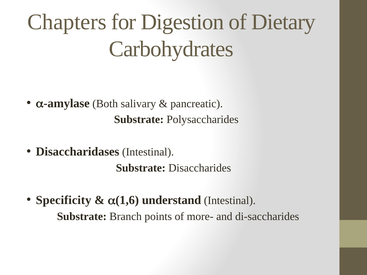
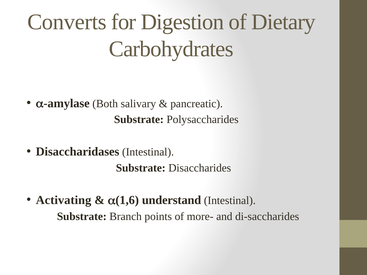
Chapters: Chapters -> Converts
Specificity: Specificity -> Activating
